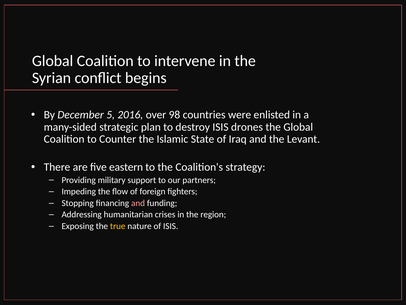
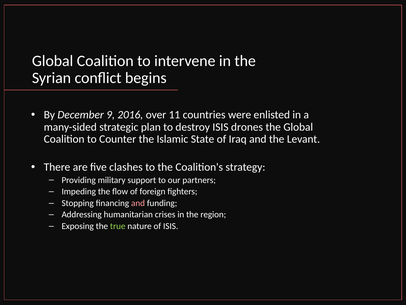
5: 5 -> 9
98: 98 -> 11
eastern: eastern -> clashes
true colour: yellow -> light green
